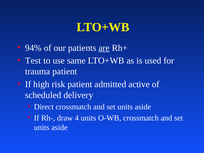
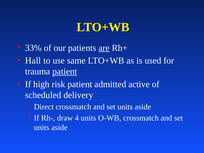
94%: 94% -> 33%
Test: Test -> Hall
patient at (65, 71) underline: none -> present
